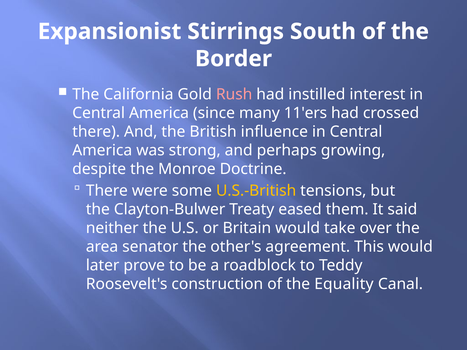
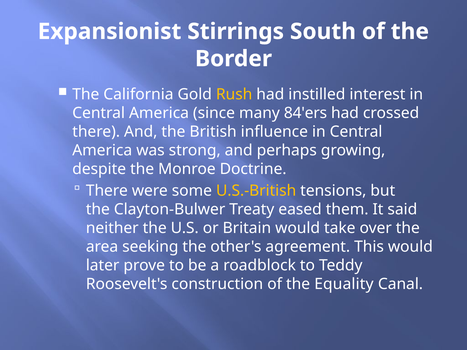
Rush colour: pink -> yellow
11'ers: 11'ers -> 84'ers
senator: senator -> seeking
